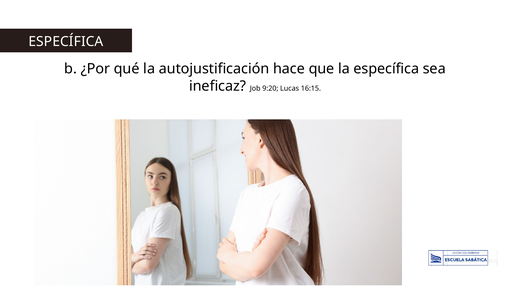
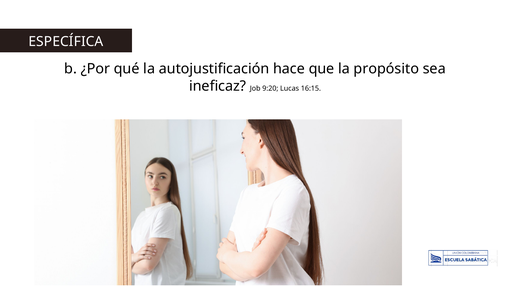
la específica: específica -> propósito
